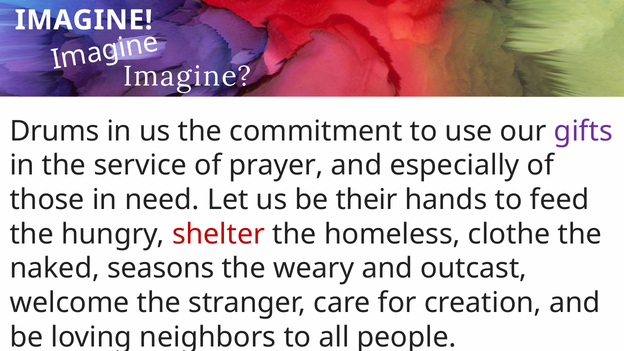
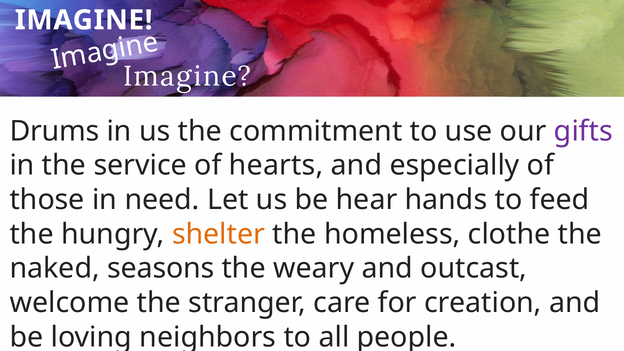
prayer: prayer -> hearts
their: their -> hear
shelter colour: red -> orange
